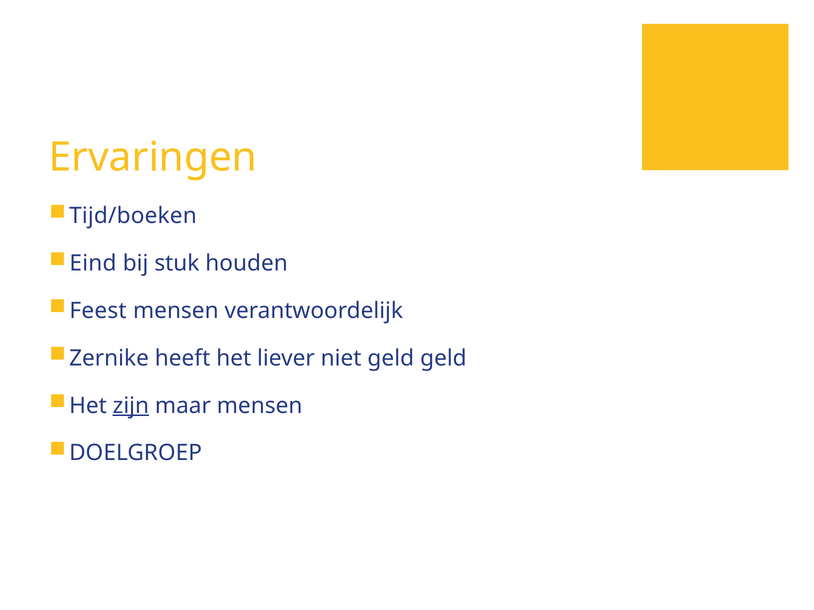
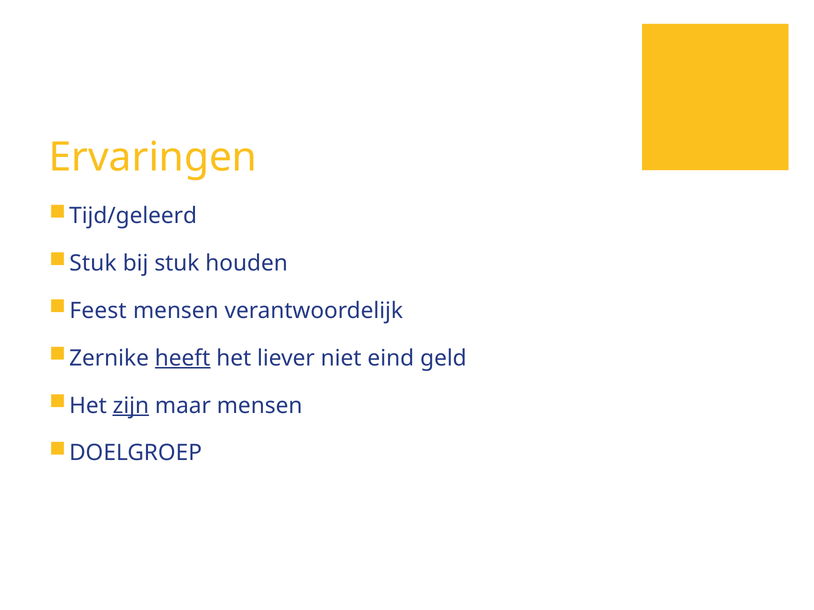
Tijd/boeken: Tijd/boeken -> Tijd/geleerd
Eind at (93, 263): Eind -> Stuk
heeft underline: none -> present
niet geld: geld -> eind
